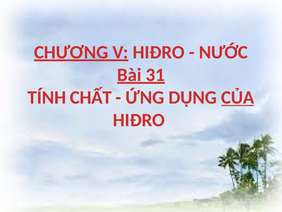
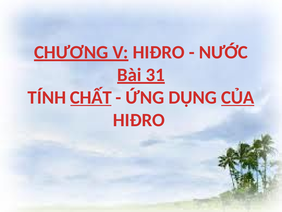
CHẤT underline: none -> present
